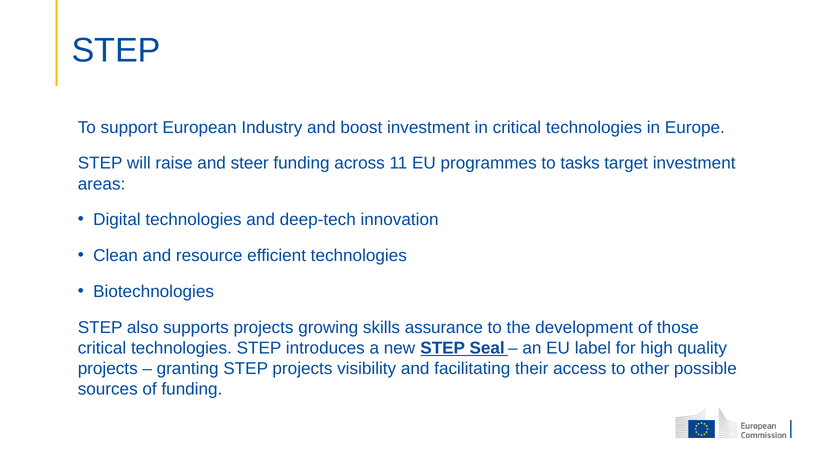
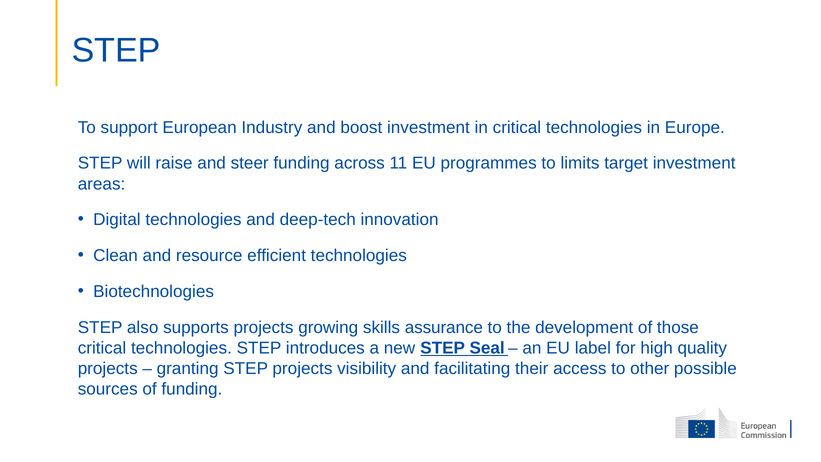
tasks: tasks -> limits
